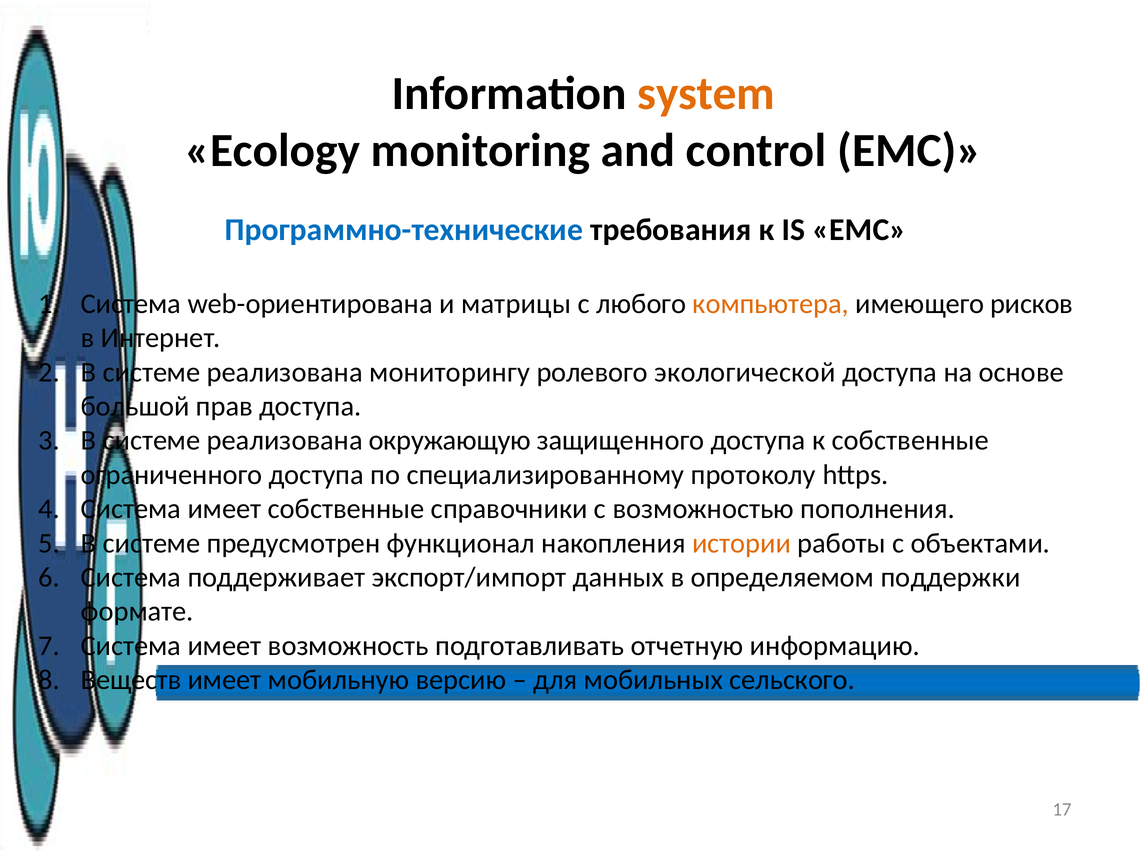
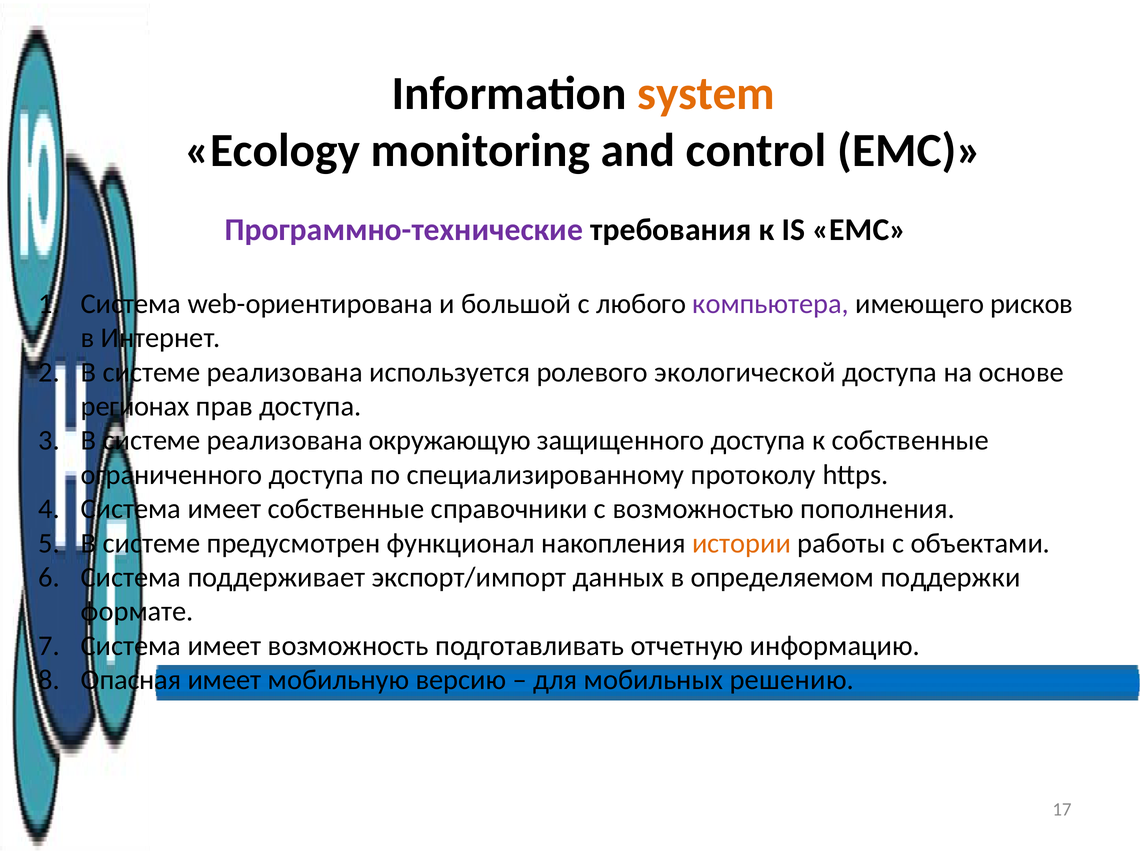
Программно-технические colour: blue -> purple
матрицы: матрицы -> большой
компьютера colour: orange -> purple
мониторингу: мониторингу -> используется
большой: большой -> регионах
Веществ: Веществ -> Опасная
сельского: сельского -> решению
